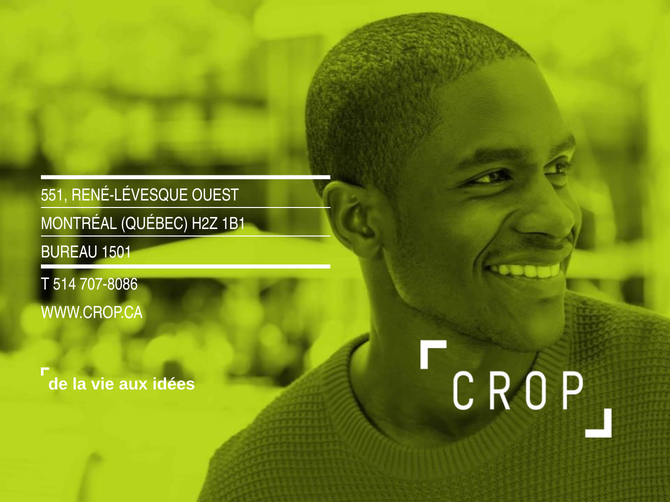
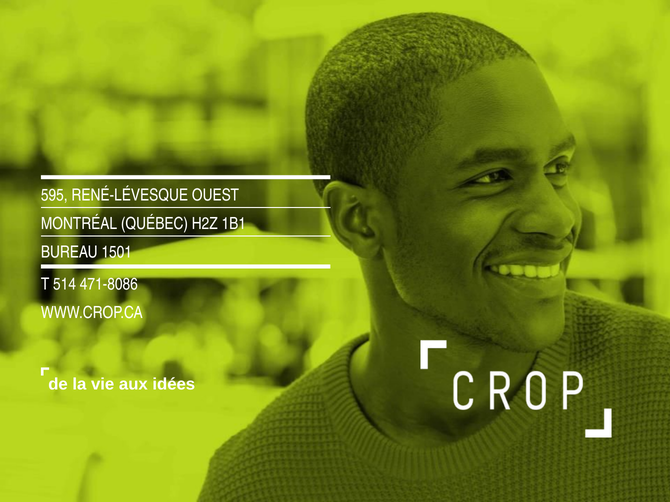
551: 551 -> 595
707-8086: 707-8086 -> 471-8086
